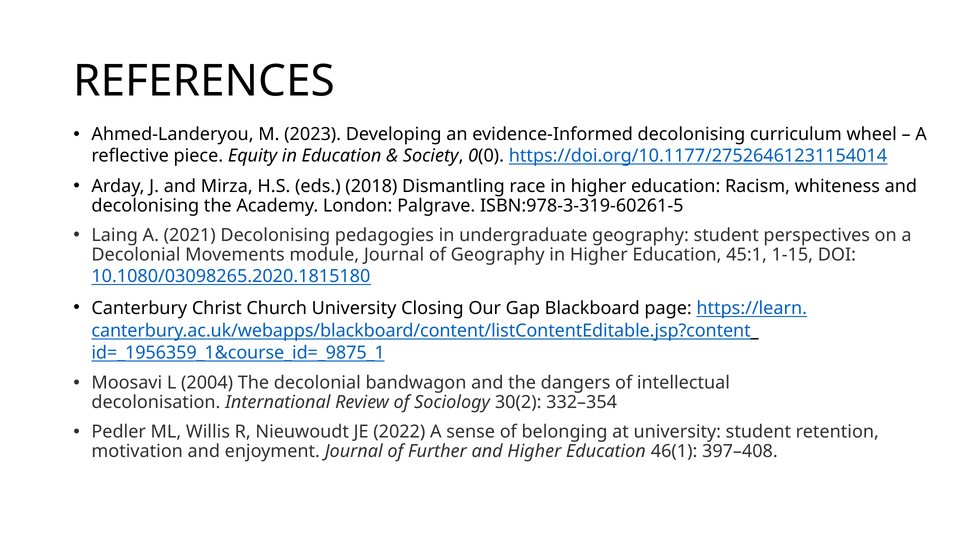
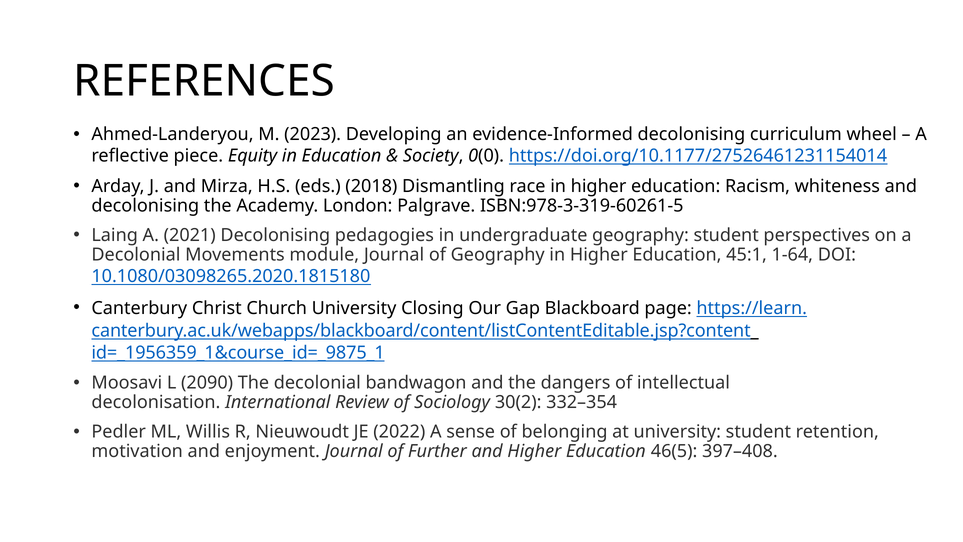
1-15: 1-15 -> 1-64
2004: 2004 -> 2090
46(1: 46(1 -> 46(5
